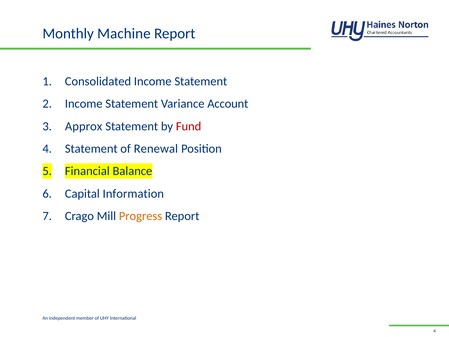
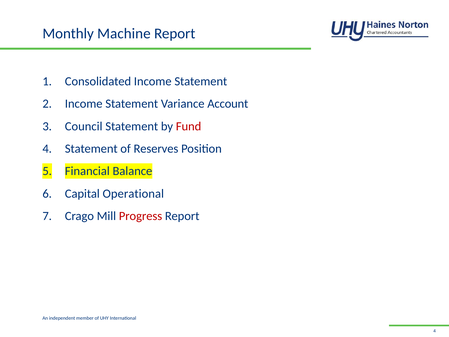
Approx: Approx -> Council
Renewal: Renewal -> Reserves
Information: Information -> Operational
Progress colour: orange -> red
